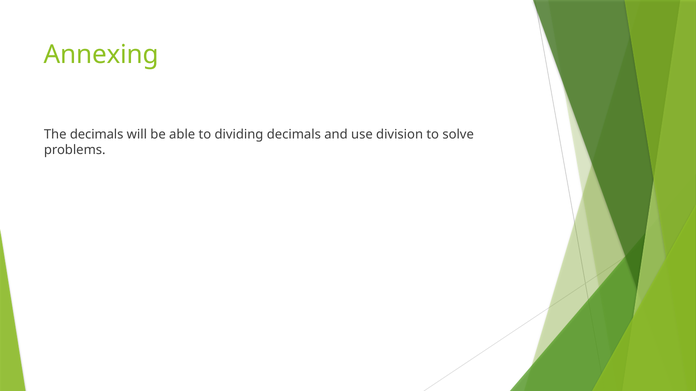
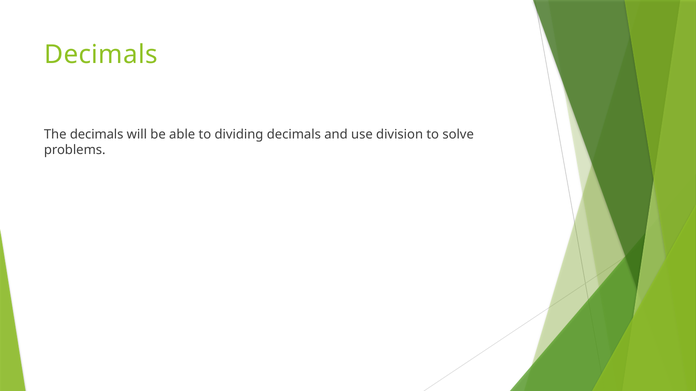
Annexing at (101, 55): Annexing -> Decimals
